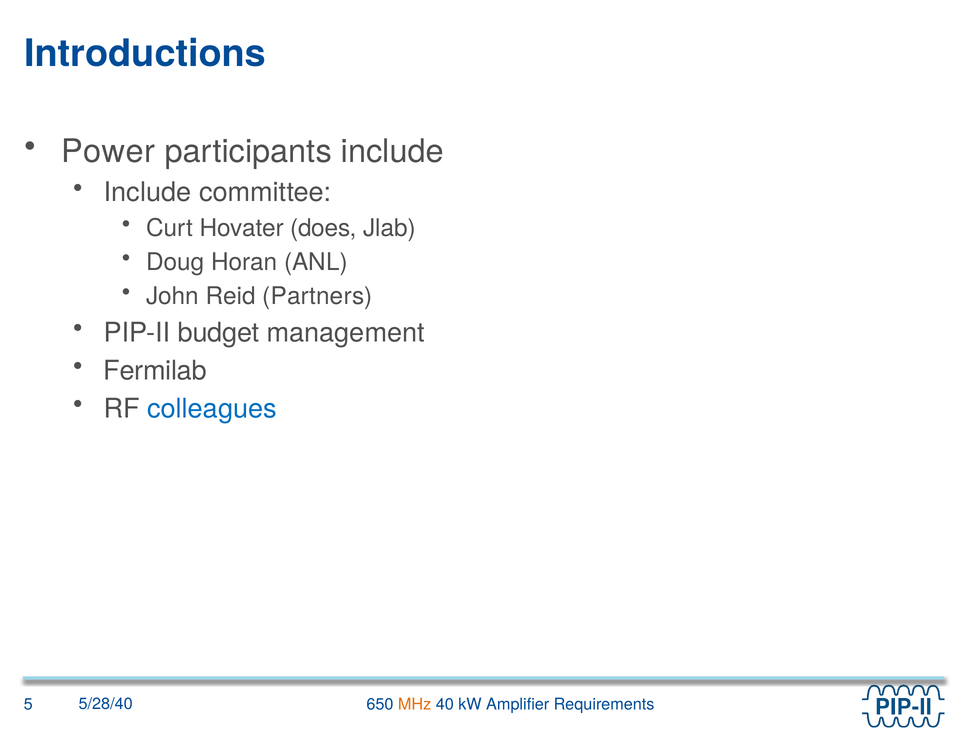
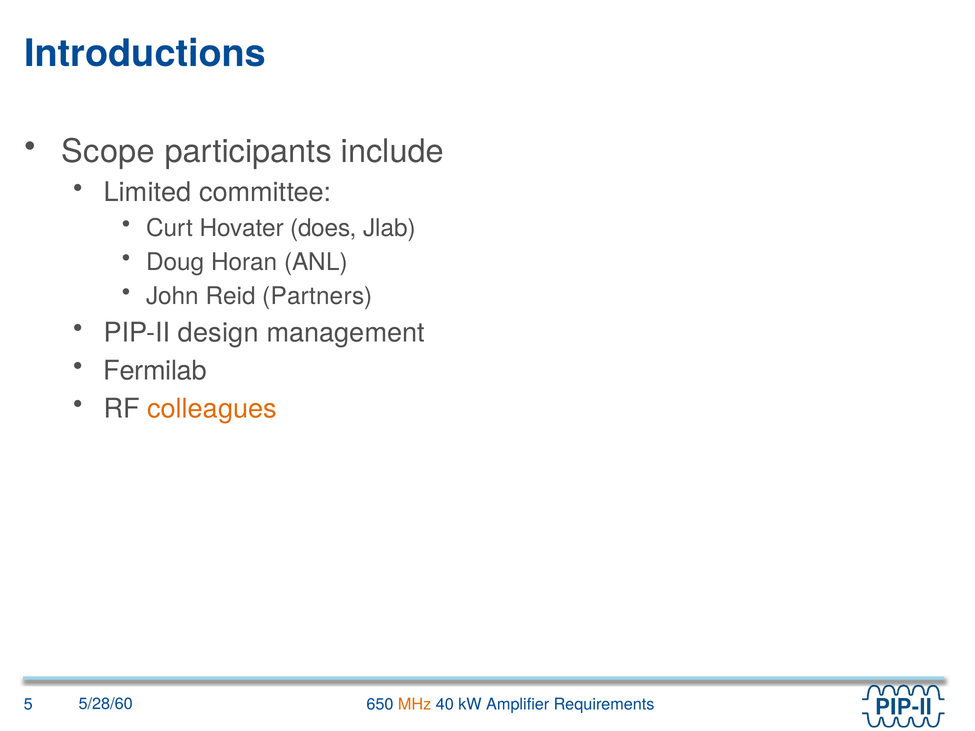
Power: Power -> Scope
Include at (148, 193): Include -> Limited
budget: budget -> design
colleagues colour: blue -> orange
5/28/40: 5/28/40 -> 5/28/60
